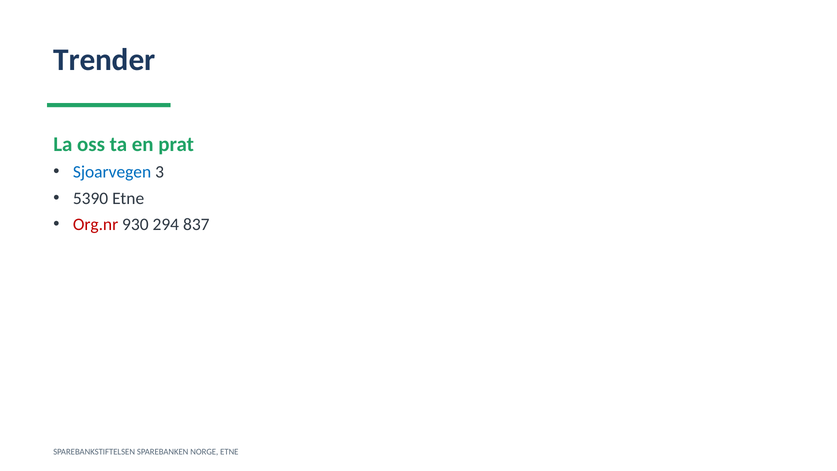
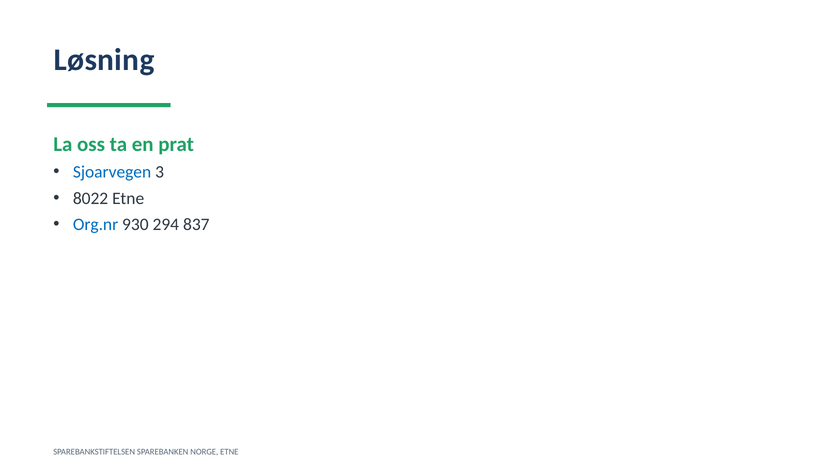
Trender: Trender -> Løsning
5390: 5390 -> 8022
Org.nr colour: red -> blue
